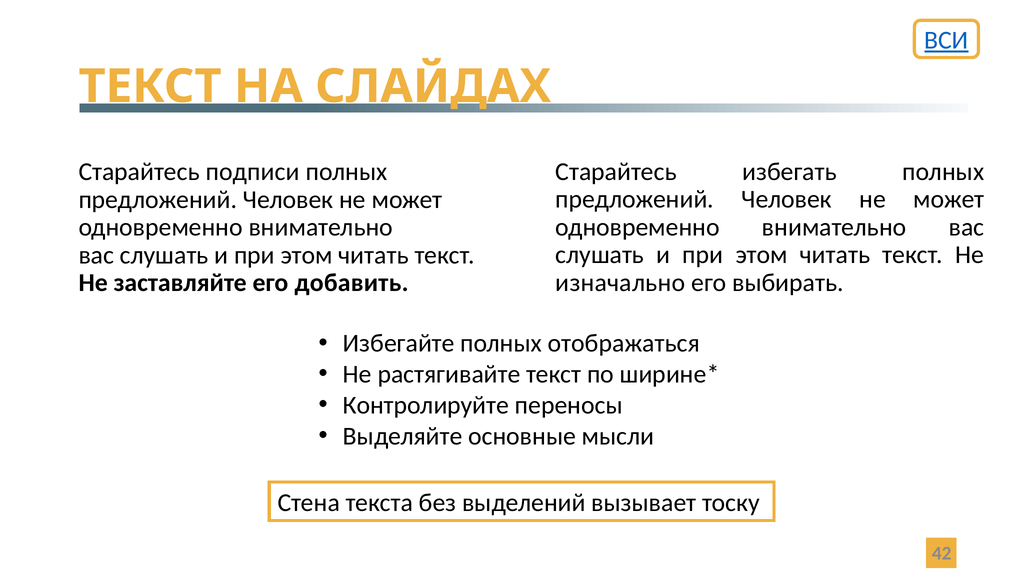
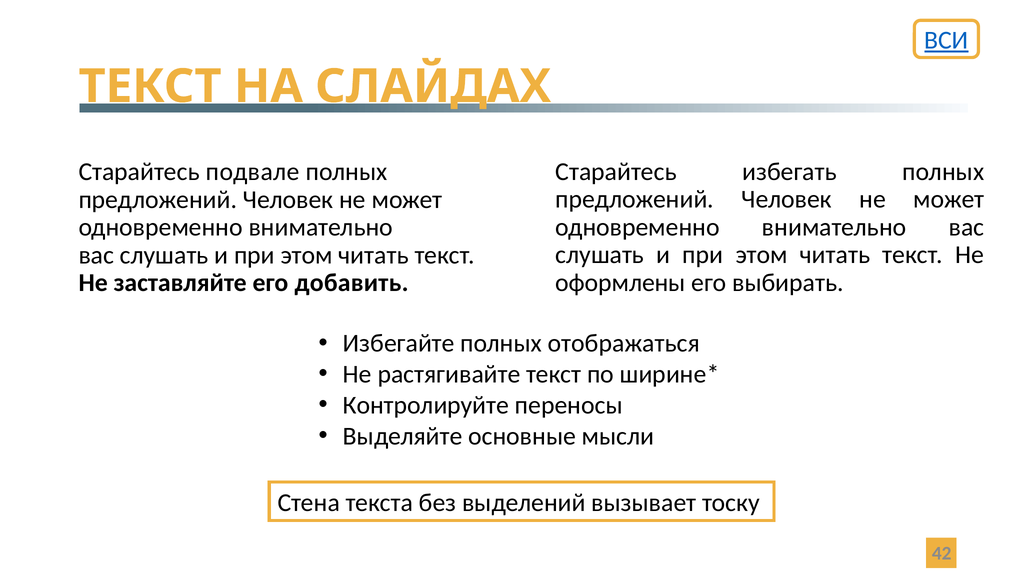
подписи: подписи -> подвале
изначально: изначально -> оформлены
